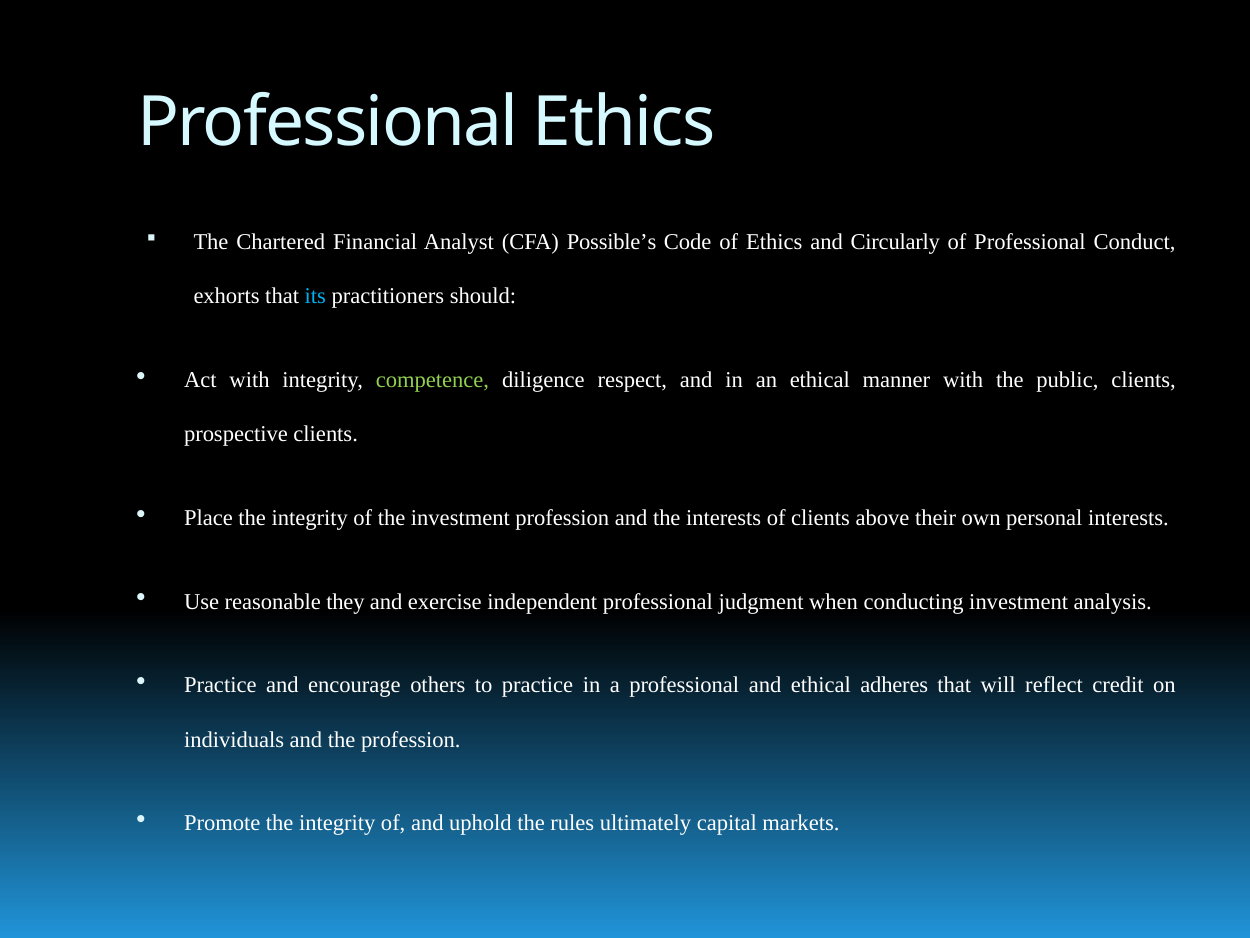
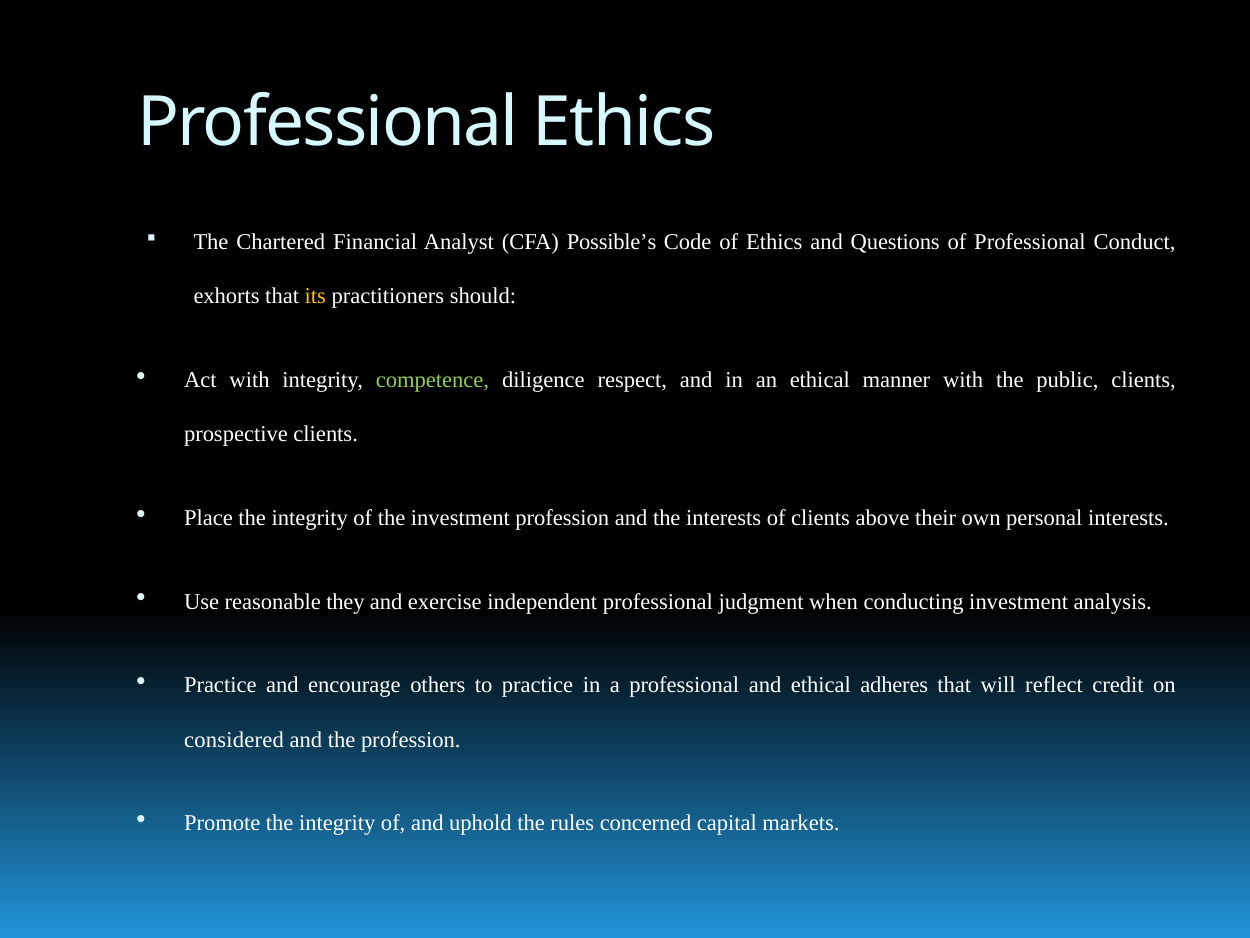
Circularly: Circularly -> Questions
its colour: light blue -> yellow
individuals: individuals -> considered
ultimately: ultimately -> concerned
